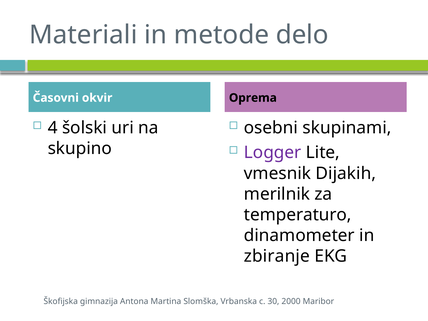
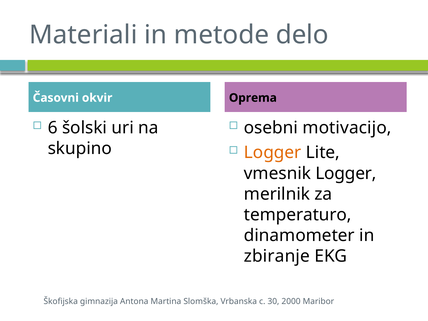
4: 4 -> 6
skupinami: skupinami -> motivacijo
Logger at (273, 153) colour: purple -> orange
vmesnik Dijakih: Dijakih -> Logger
